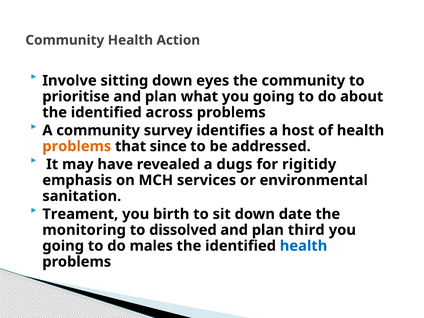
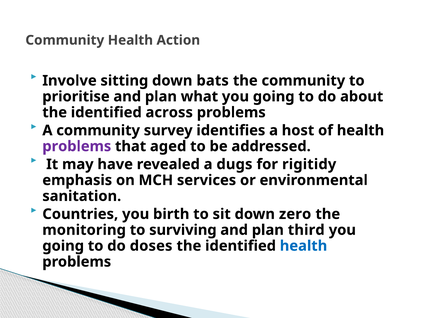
eyes: eyes -> bats
problems at (77, 146) colour: orange -> purple
since: since -> aged
Treament: Treament -> Countries
date: date -> zero
dissolved: dissolved -> surviving
males: males -> doses
